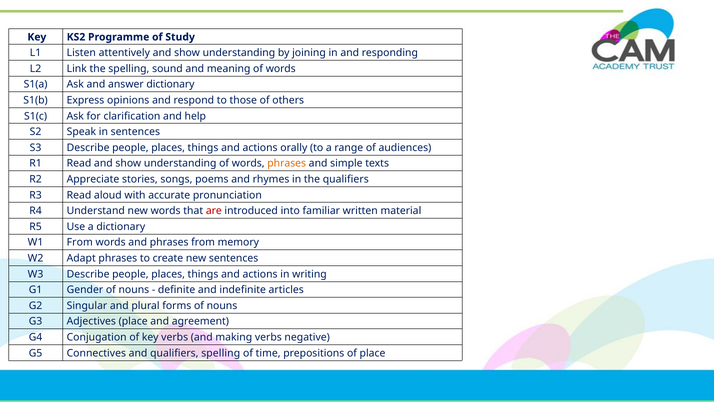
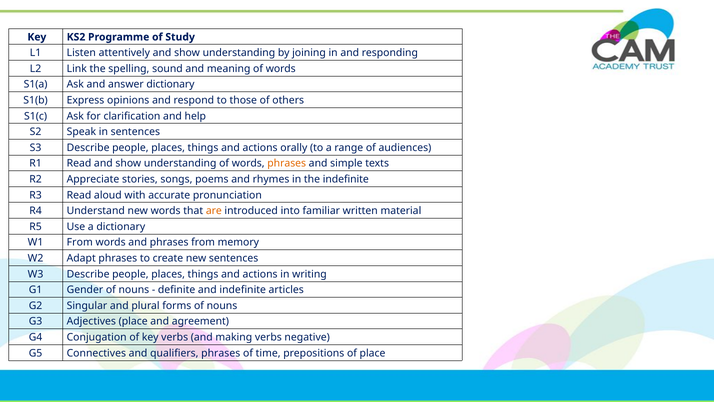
the qualifiers: qualifiers -> indefinite
are colour: red -> orange
qualifiers spelling: spelling -> phrases
